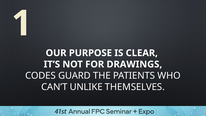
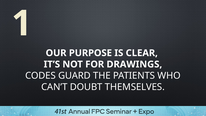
UNLIKE: UNLIKE -> DOUBT
